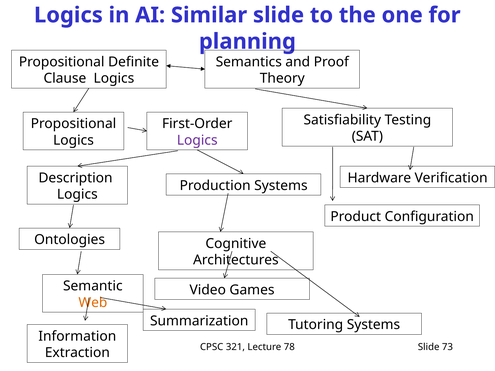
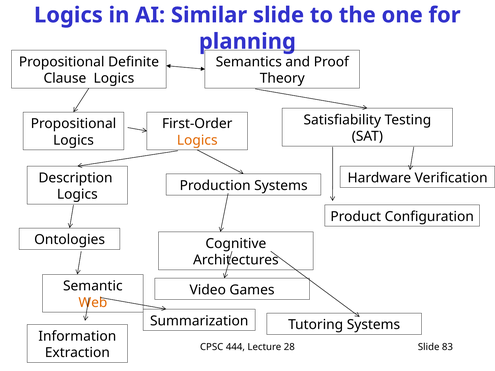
Logics at (197, 140) colour: purple -> orange
321: 321 -> 444
78: 78 -> 28
73: 73 -> 83
